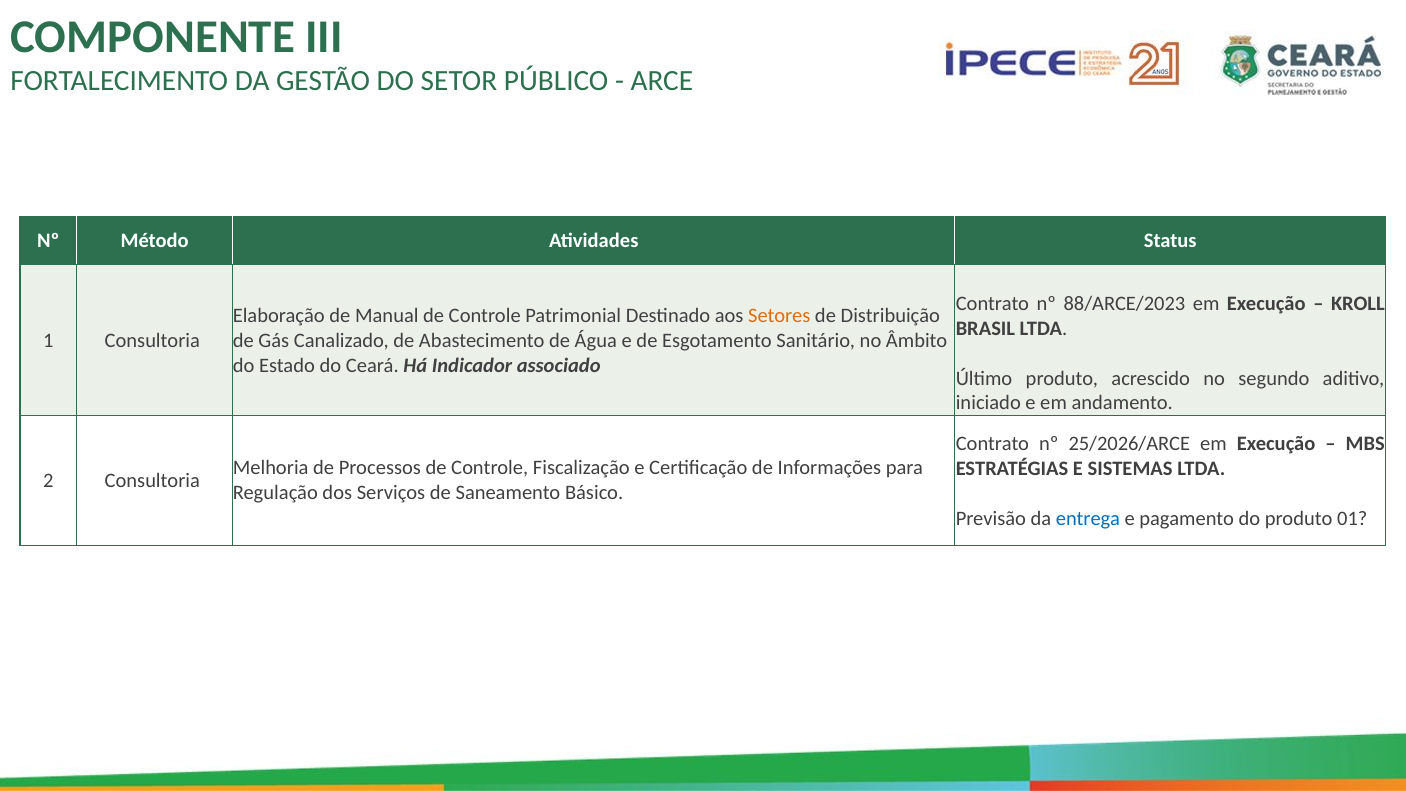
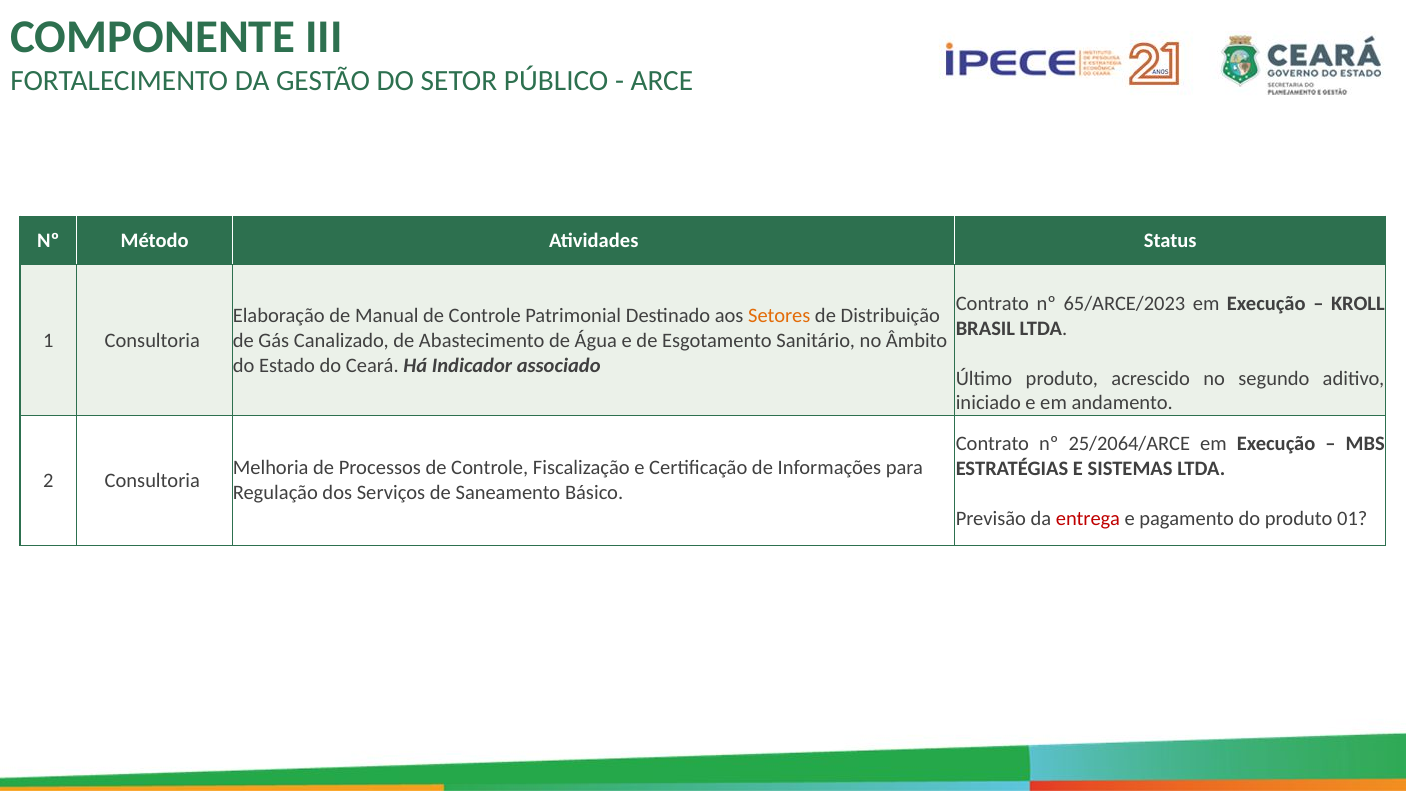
88/ARCE/2023: 88/ARCE/2023 -> 65/ARCE/2023
25/2026/ARCE: 25/2026/ARCE -> 25/2064/ARCE
entrega colour: blue -> red
